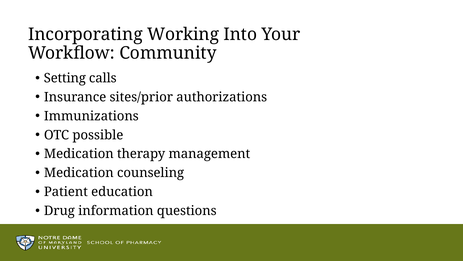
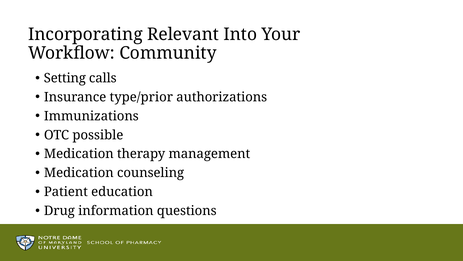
Working: Working -> Relevant
sites/prior: sites/prior -> type/prior
